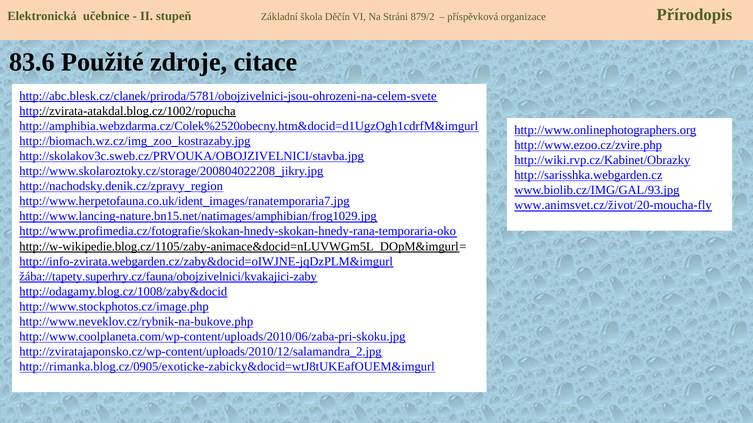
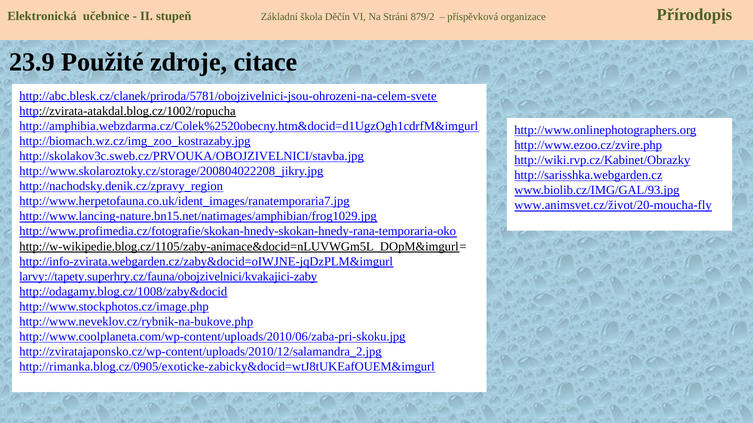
83.6: 83.6 -> 23.9
žába://tapety.superhry.cz/fauna/obojzivelnici/kvakajici-zaby: žába://tapety.superhry.cz/fauna/obojzivelnici/kvakajici-zaby -> larvy://tapety.superhry.cz/fauna/obojzivelnici/kvakajici-zaby
